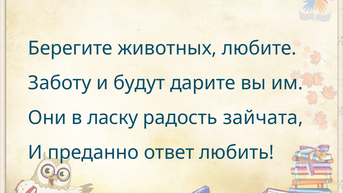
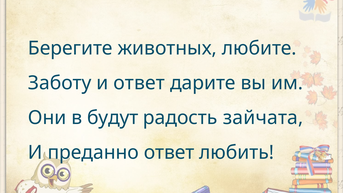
и будут: будут -> ответ
ласку: ласку -> будут
